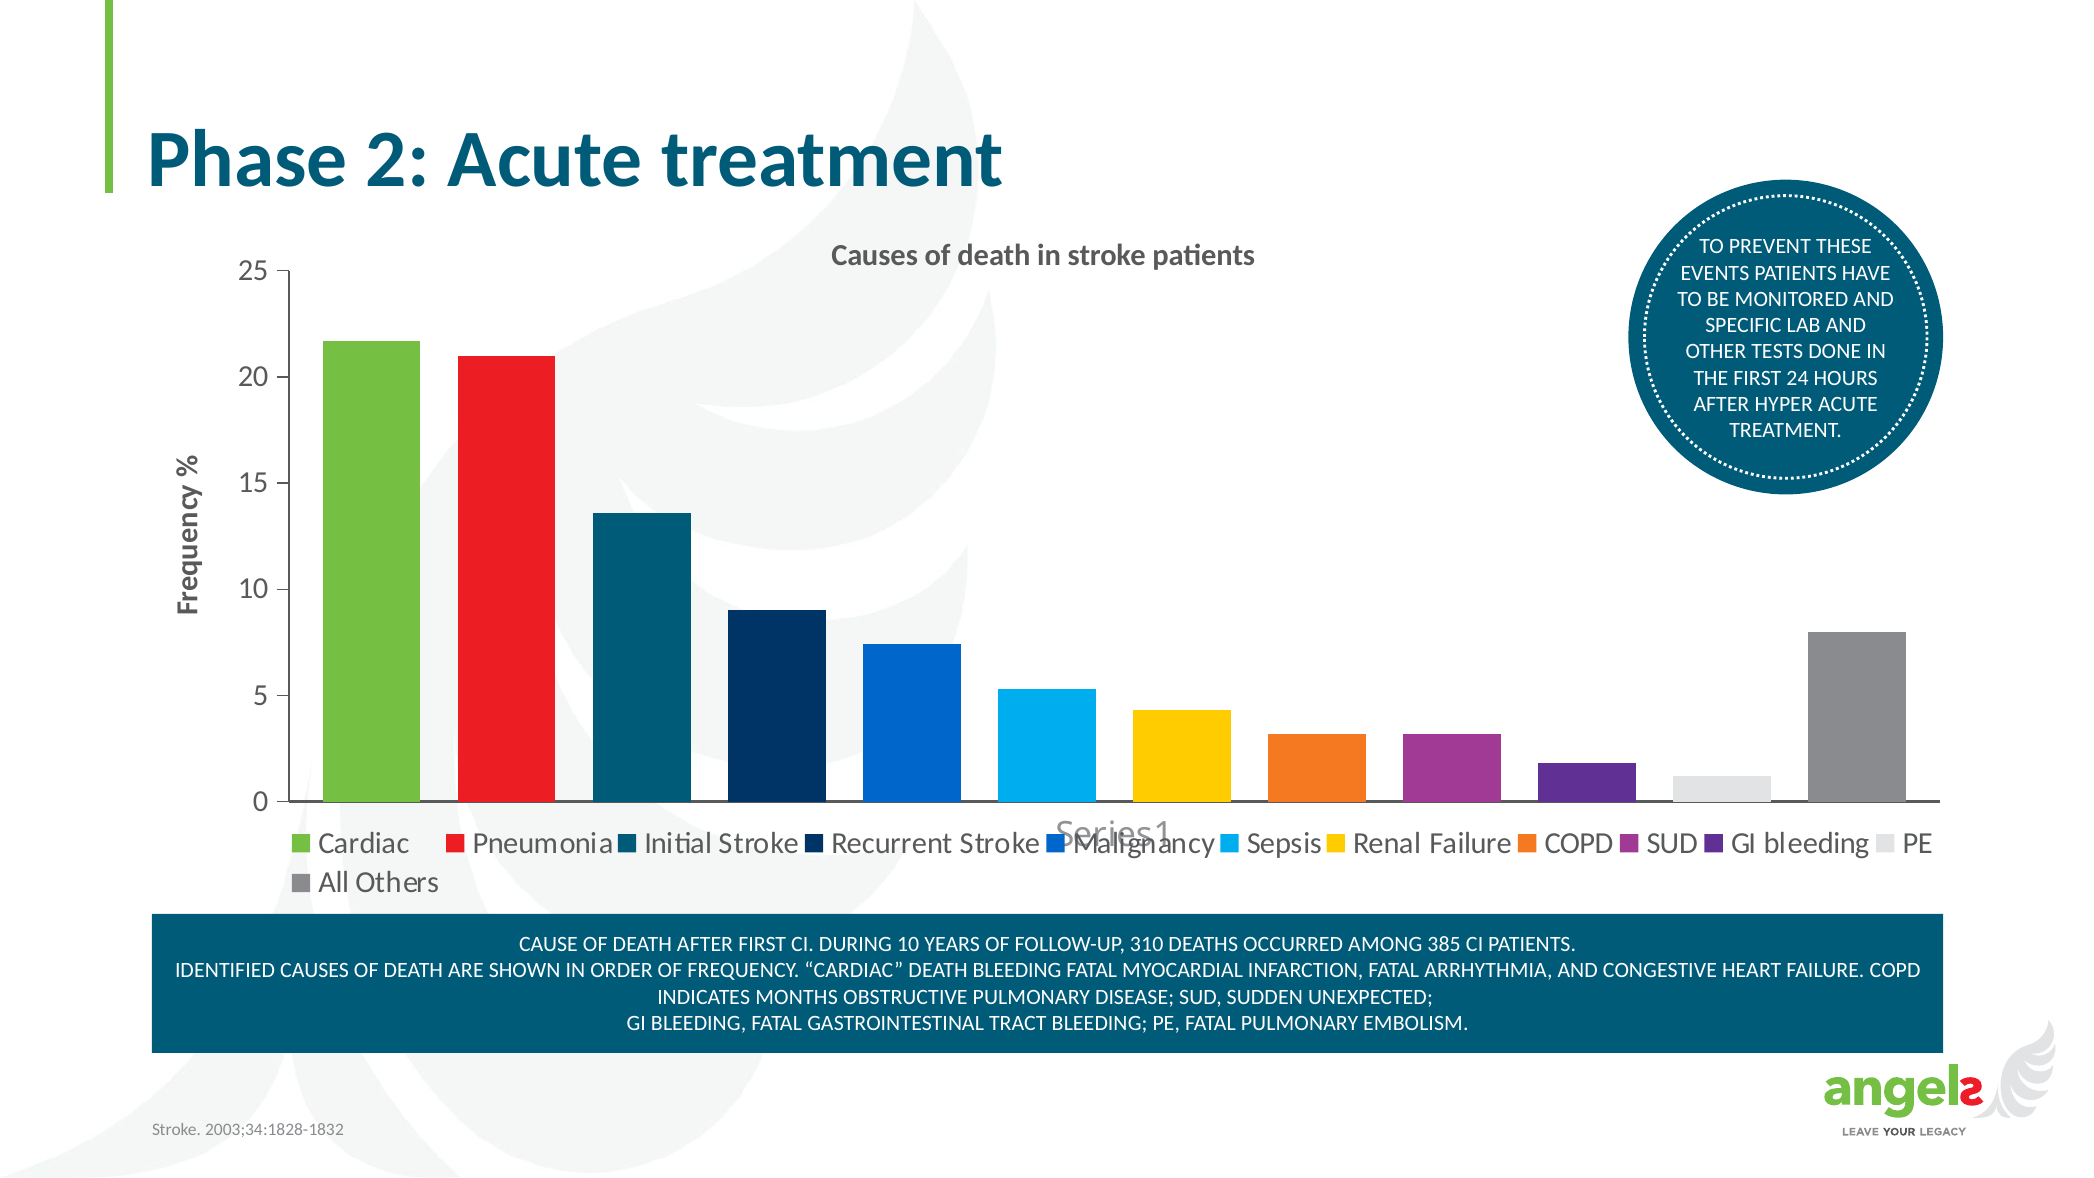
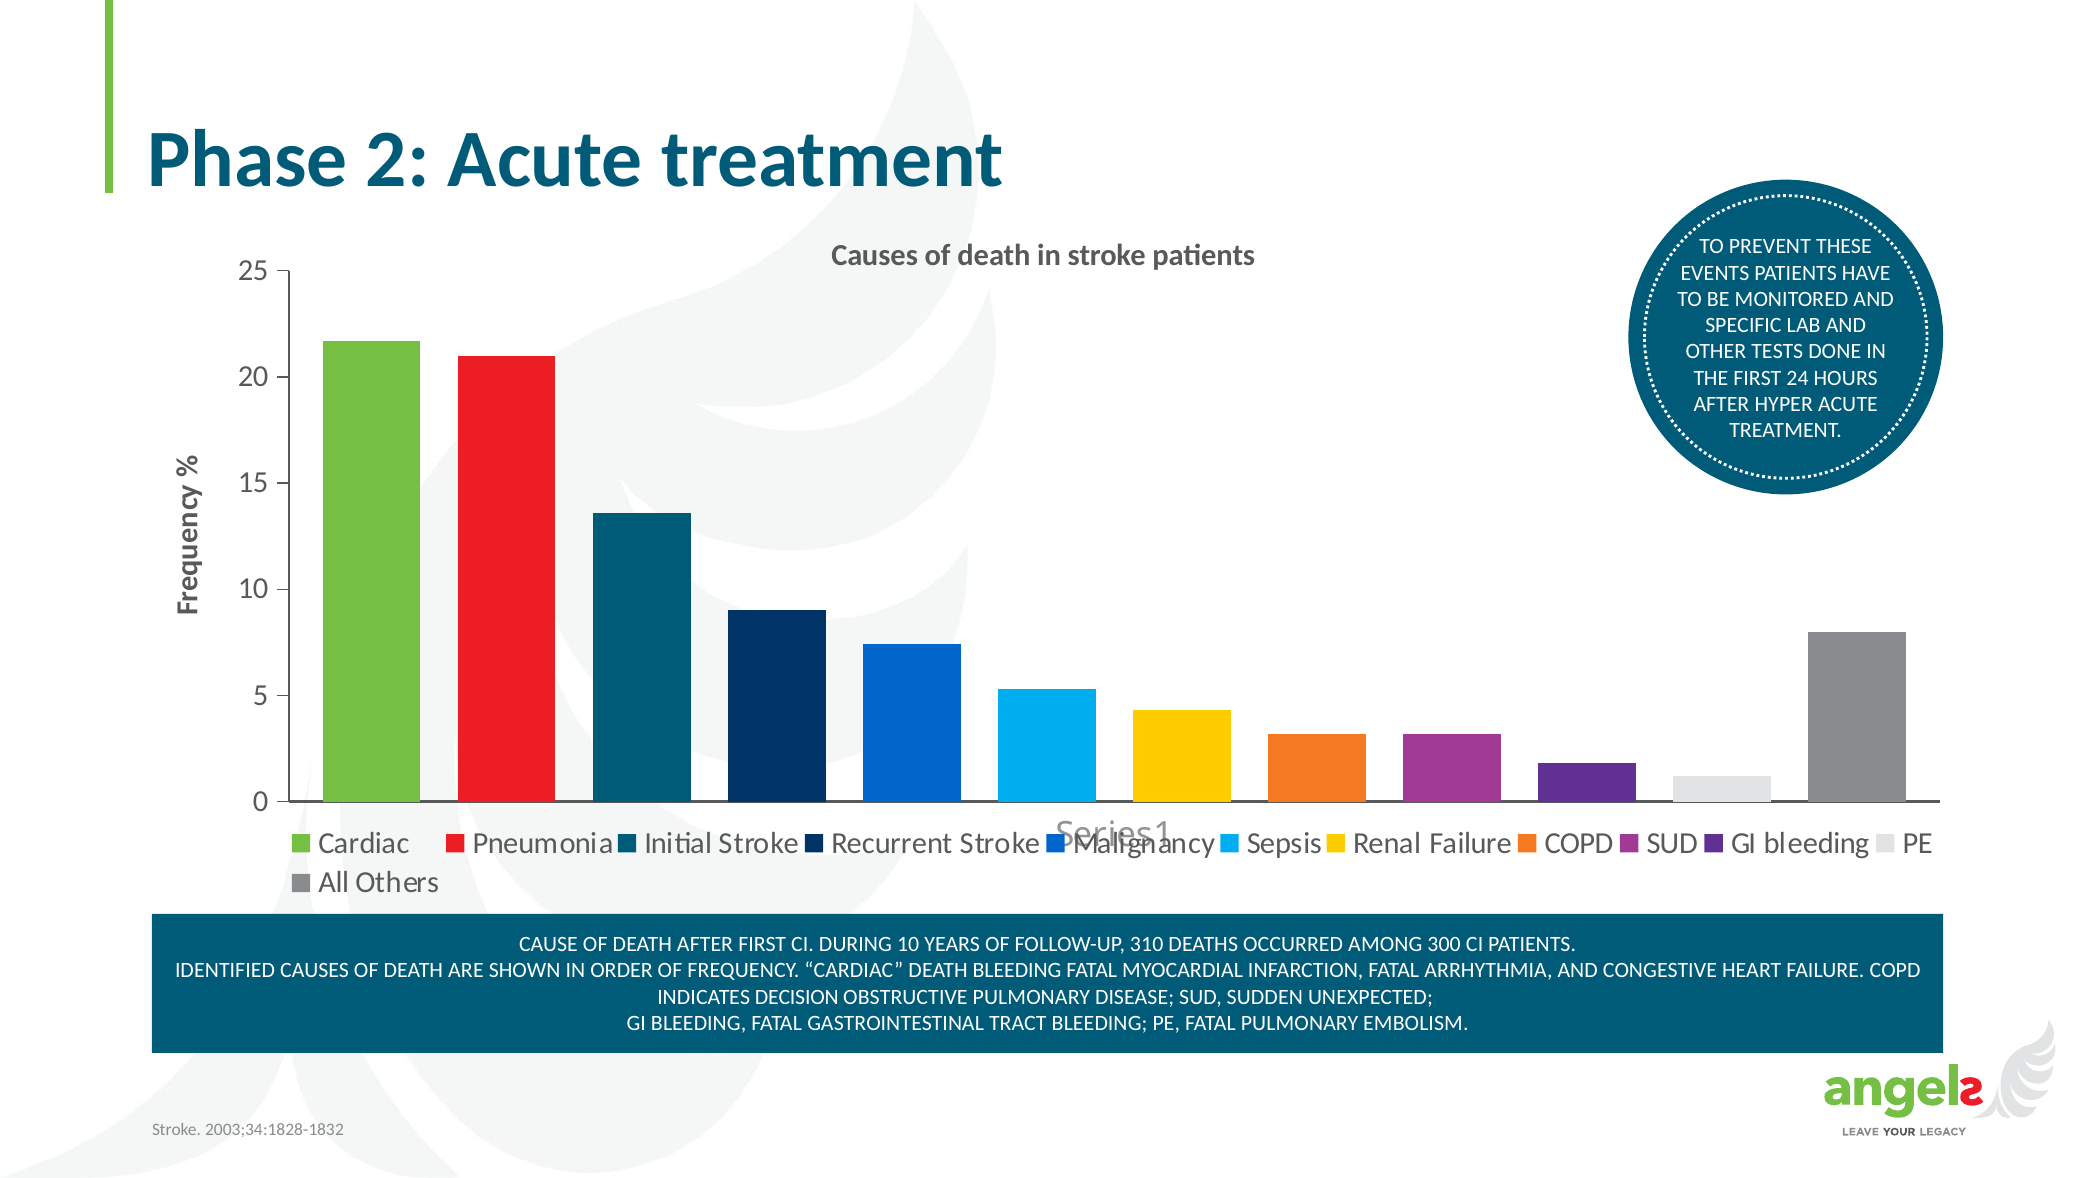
385: 385 -> 300
MONTHS: MONTHS -> DECISION
